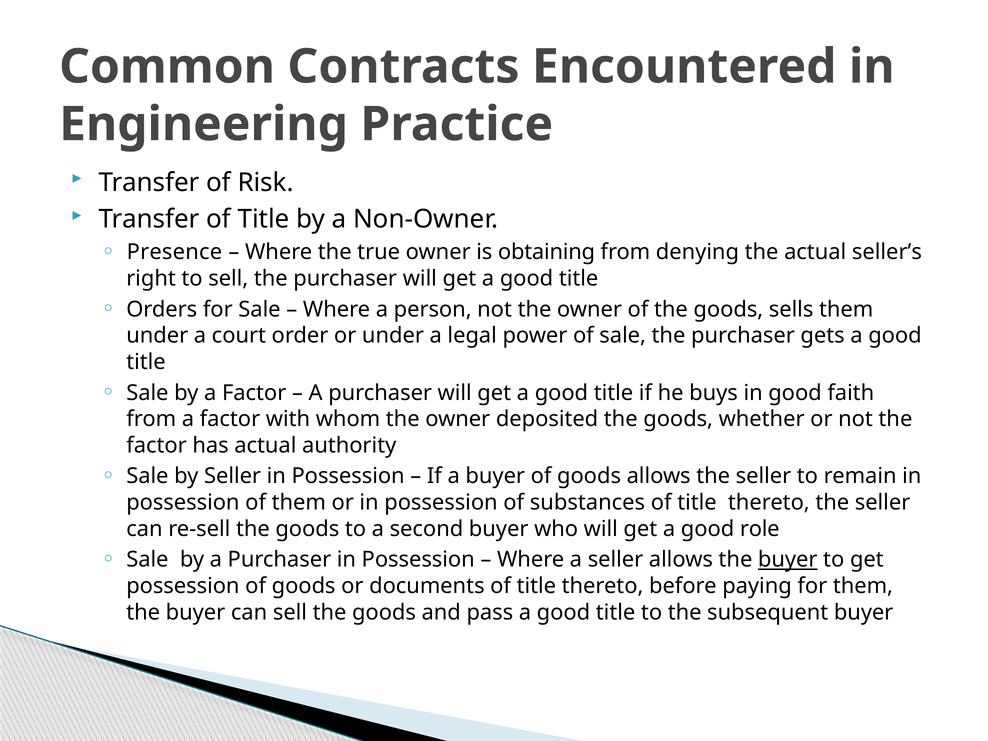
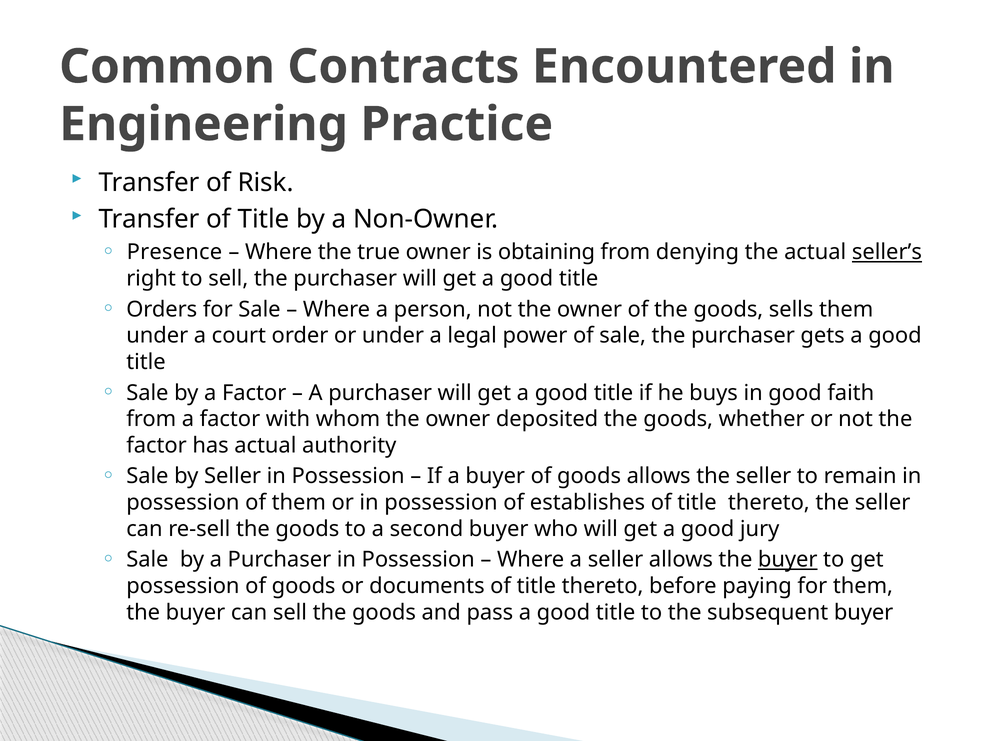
seller’s underline: none -> present
substances: substances -> establishes
role: role -> jury
